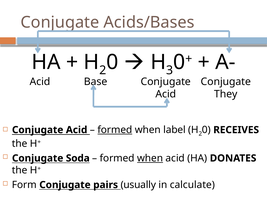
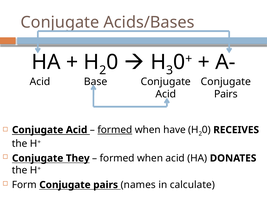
They at (226, 94): They -> Pairs
label: label -> have
Soda: Soda -> They
when at (150, 158) underline: present -> none
usually: usually -> names
